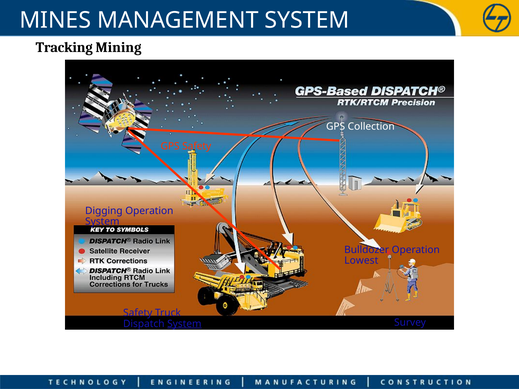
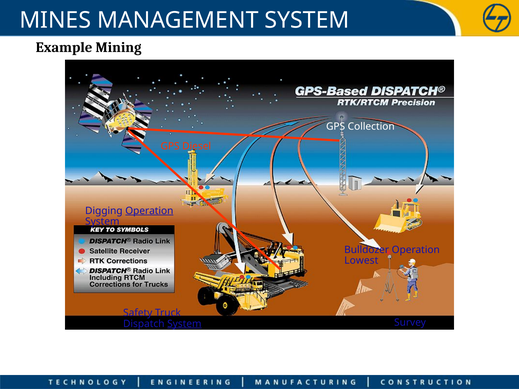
Tracking: Tracking -> Example
GPS Safety: Safety -> Diesel
Operation at (149, 211) underline: none -> present
